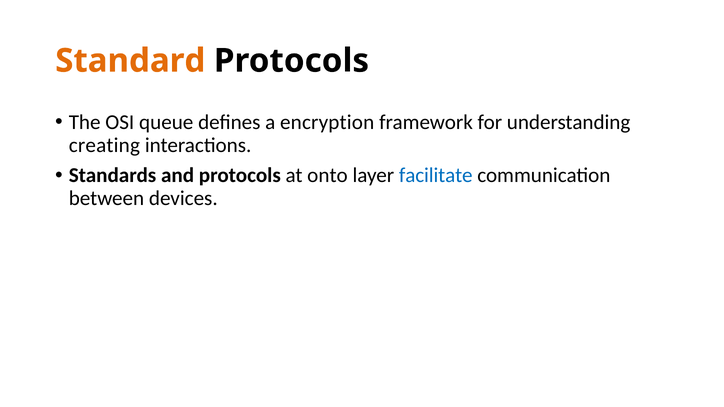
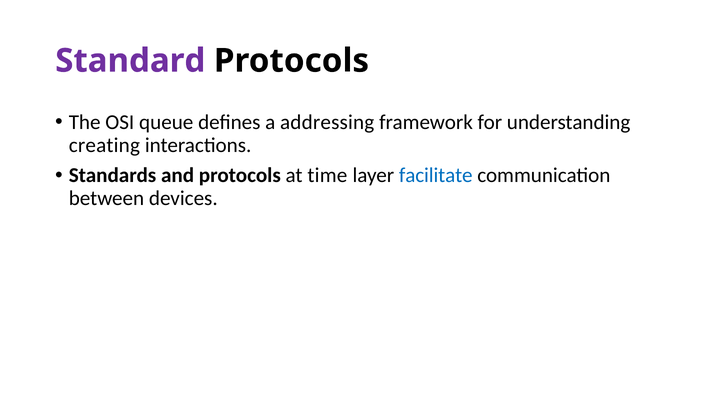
Standard colour: orange -> purple
encryption: encryption -> addressing
onto: onto -> time
